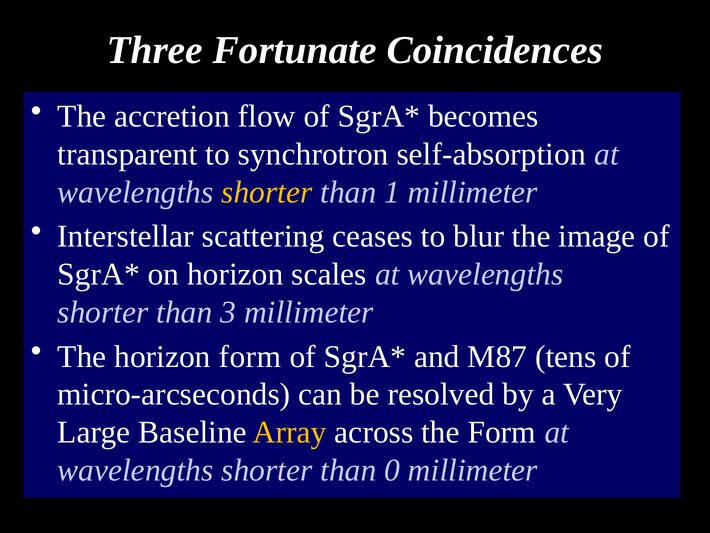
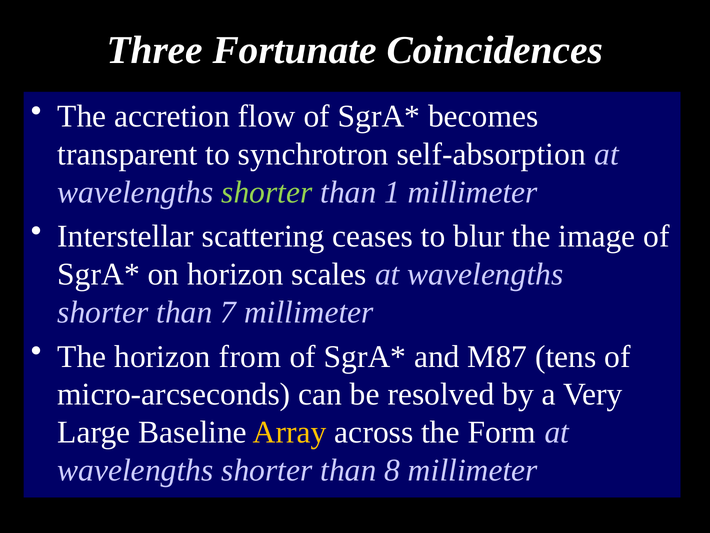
shorter at (267, 192) colour: yellow -> light green
3: 3 -> 7
horizon form: form -> from
0: 0 -> 8
